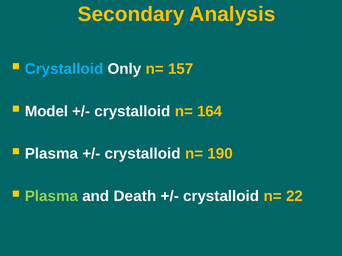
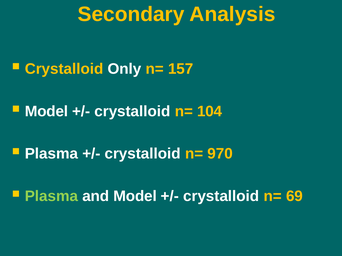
Crystalloid at (64, 69) colour: light blue -> yellow
164: 164 -> 104
190: 190 -> 970
and Death: Death -> Model
22: 22 -> 69
